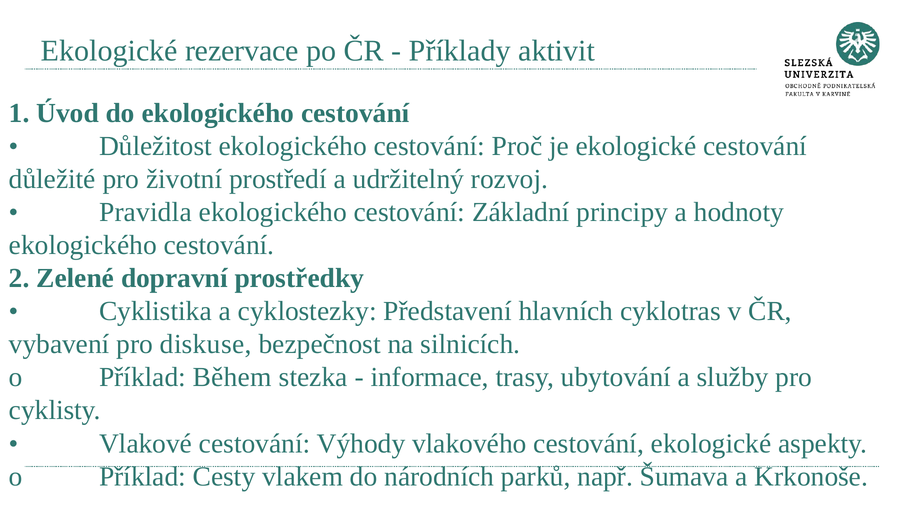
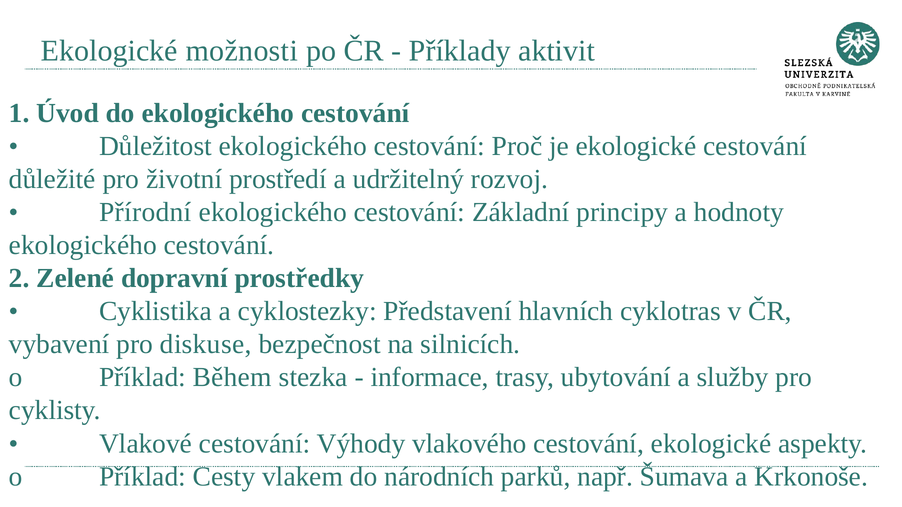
rezervace: rezervace -> možnosti
Pravidla: Pravidla -> Přírodní
